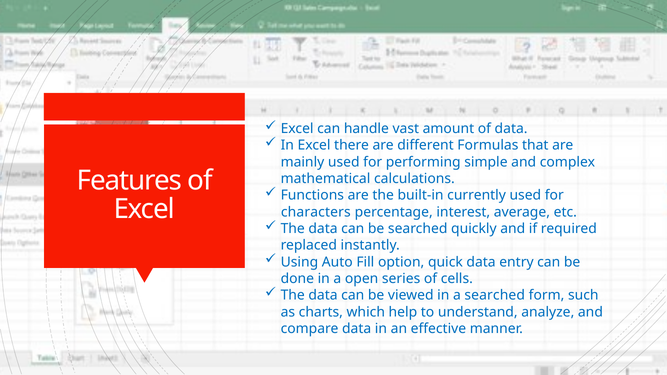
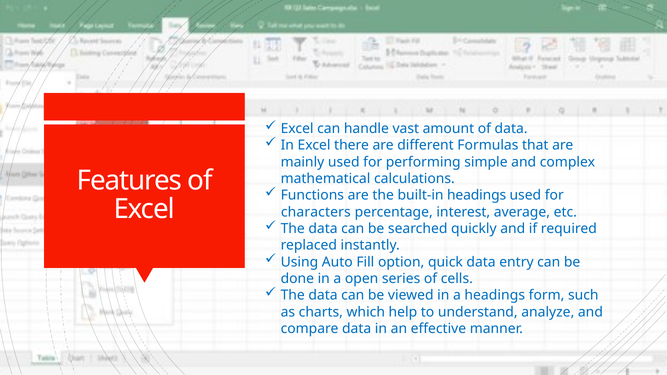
built-in currently: currently -> headings
a searched: searched -> headings
